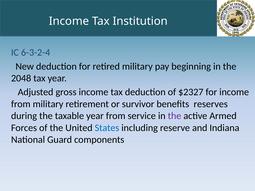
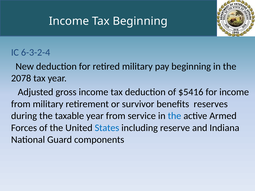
Tax Institution: Institution -> Beginning
2048: 2048 -> 2078
$2327: $2327 -> $5416
the at (174, 116) colour: purple -> blue
